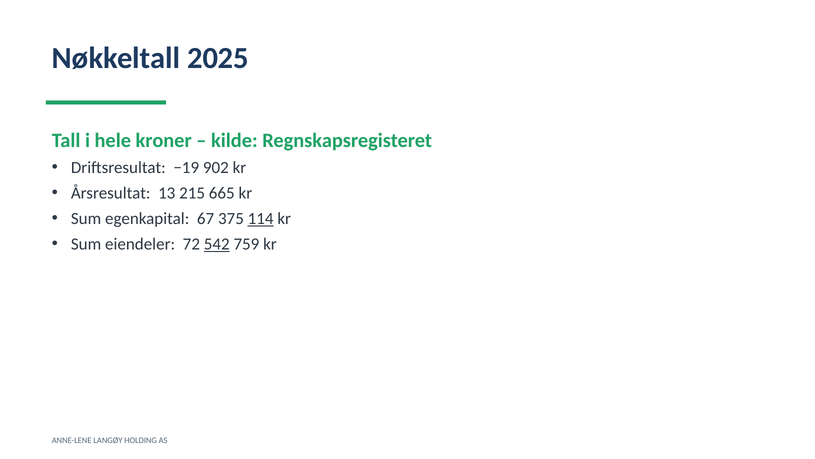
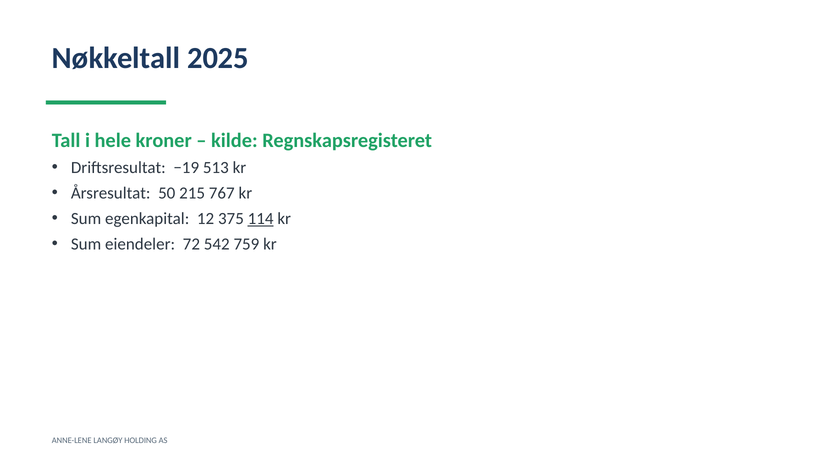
902: 902 -> 513
13: 13 -> 50
665: 665 -> 767
67: 67 -> 12
542 underline: present -> none
